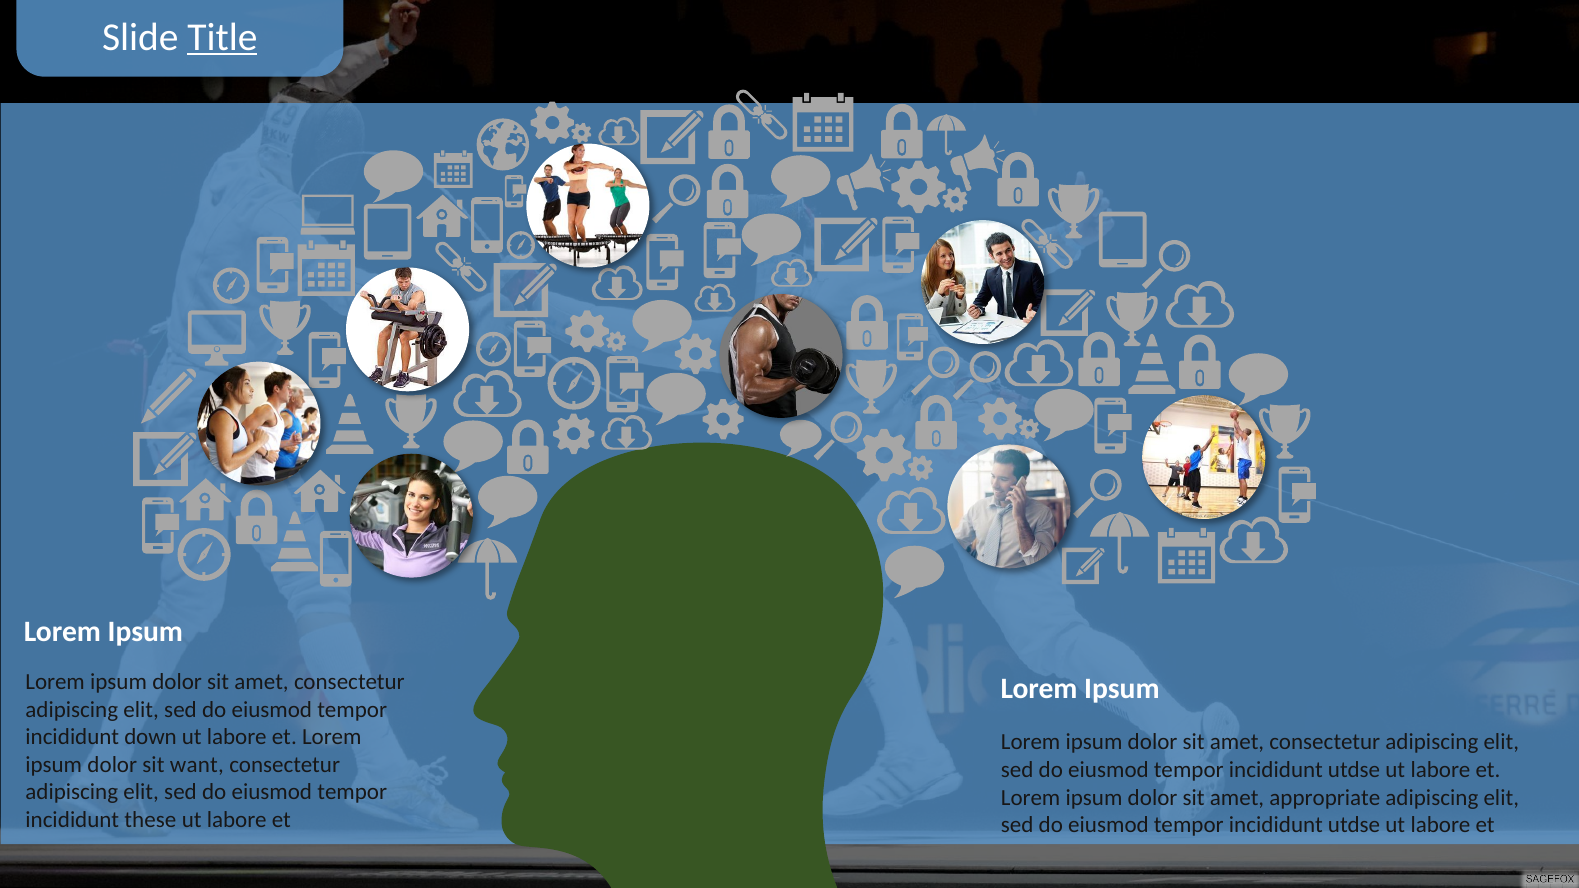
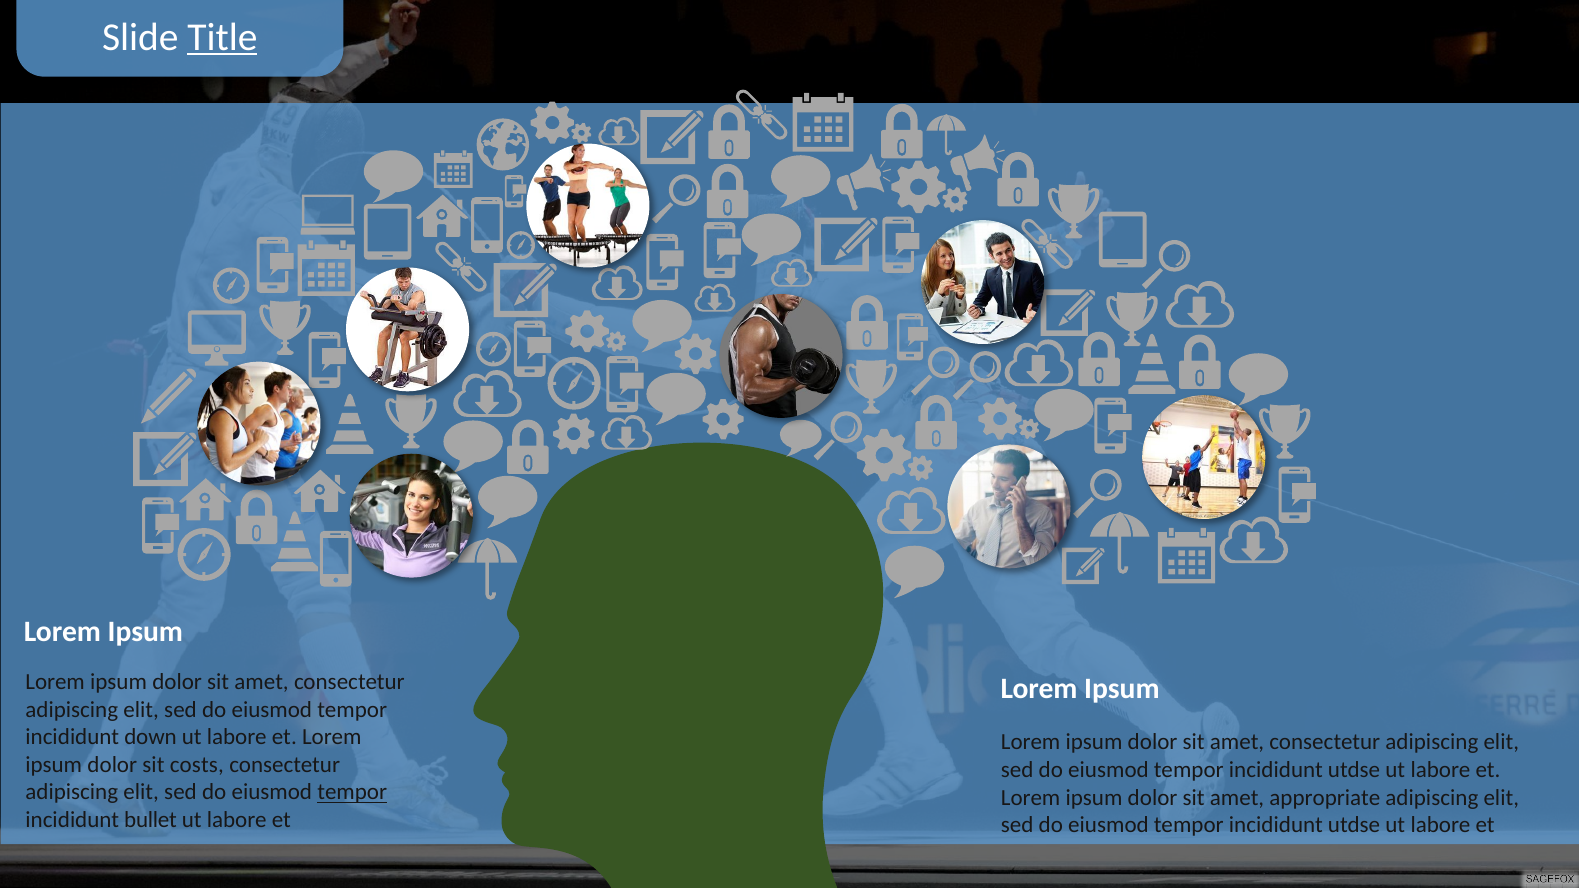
want: want -> costs
tempor at (352, 793) underline: none -> present
these: these -> bullet
